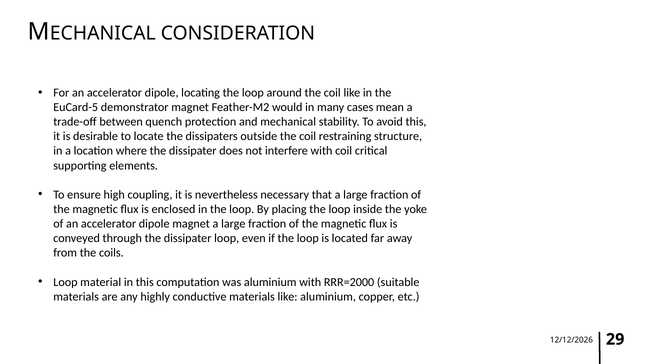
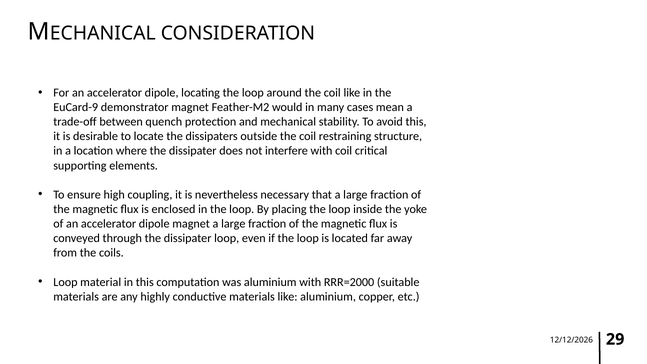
EuCard-5: EuCard-5 -> EuCard-9
